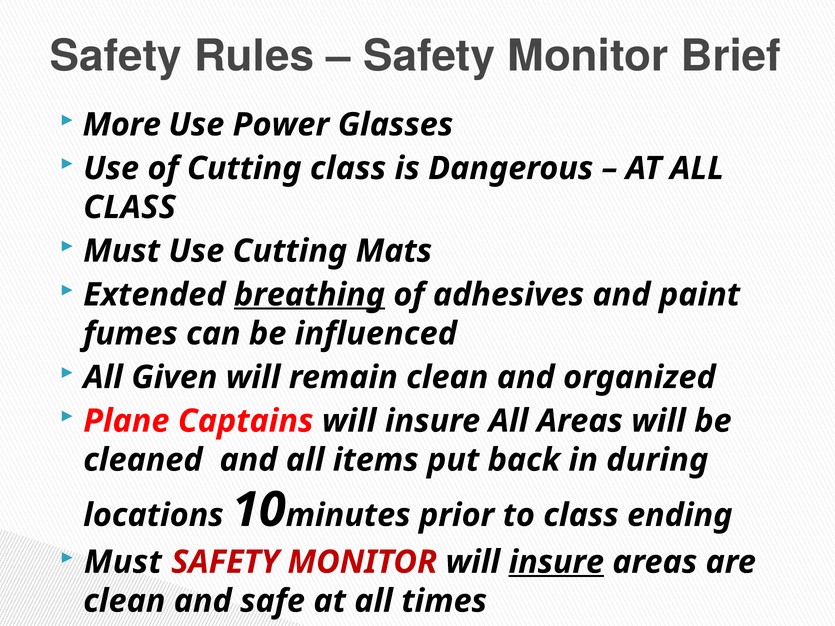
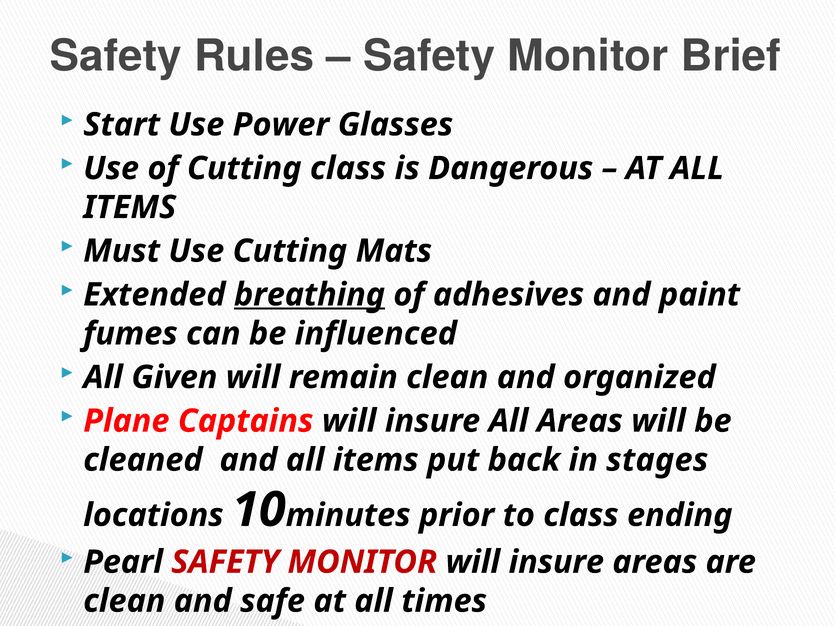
More: More -> Start
CLASS at (130, 207): CLASS -> ITEMS
during: during -> stages
Must at (123, 562): Must -> Pearl
insure at (556, 562) underline: present -> none
